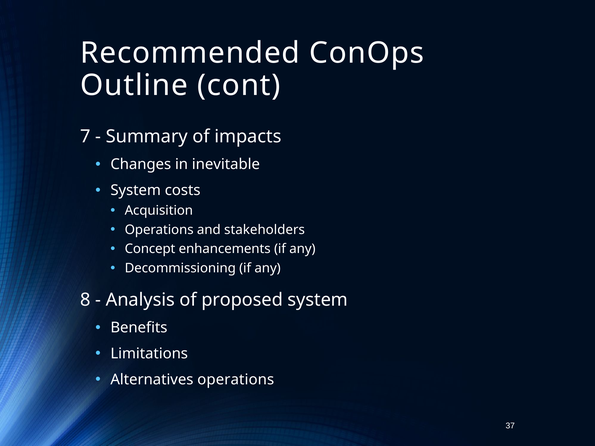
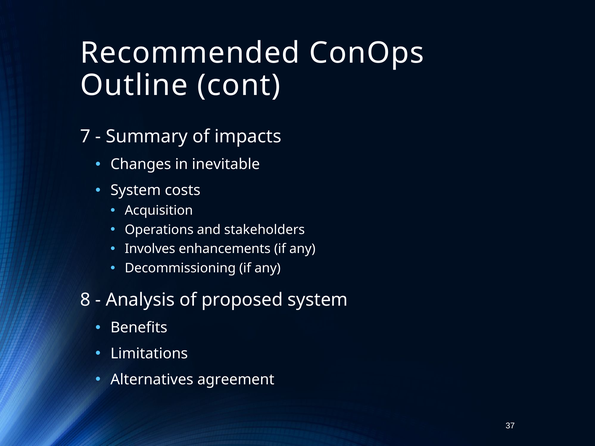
Concept: Concept -> Involves
Alternatives operations: operations -> agreement
